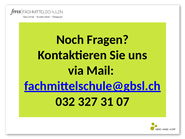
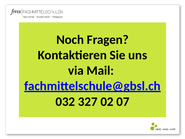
31: 31 -> 02
